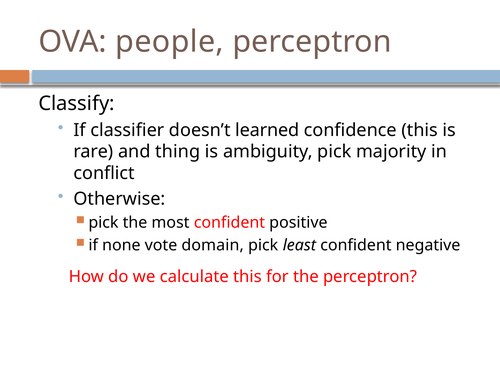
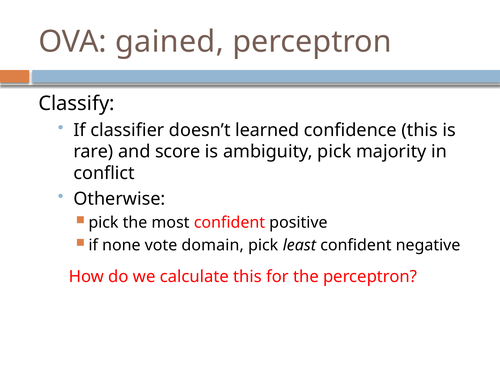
people: people -> gained
thing: thing -> score
